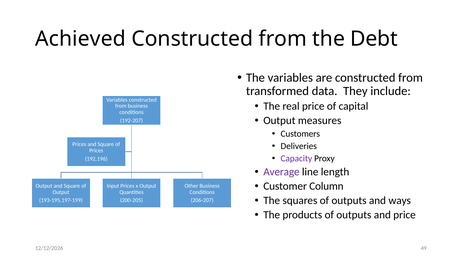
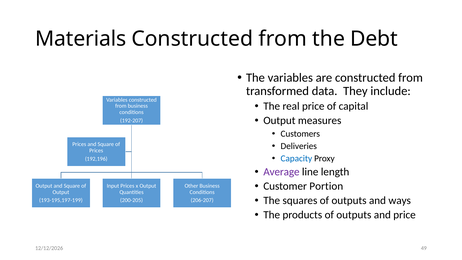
Achieved: Achieved -> Materials
Capacity colour: purple -> blue
Column: Column -> Portion
